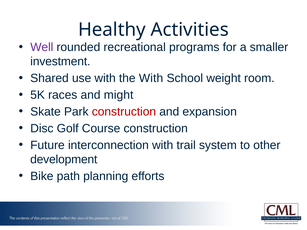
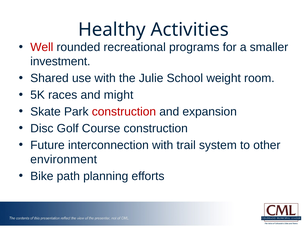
Well colour: purple -> red
the With: With -> Julie
development: development -> environment
